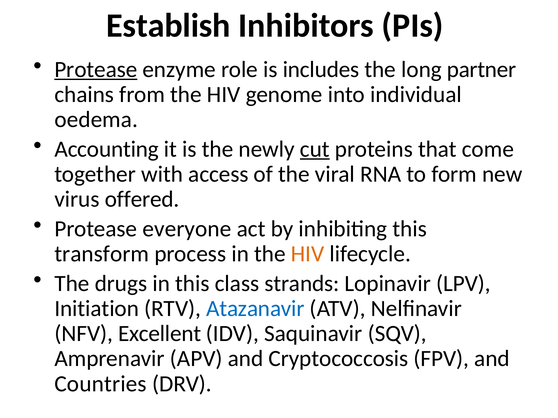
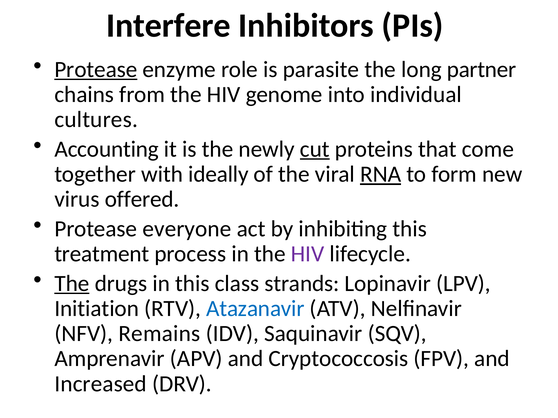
Establish: Establish -> Interfere
includes: includes -> parasite
oedema: oedema -> cultures
access: access -> ideally
RNA underline: none -> present
transform: transform -> treatment
HIV at (308, 254) colour: orange -> purple
The at (72, 284) underline: none -> present
Excellent: Excellent -> Remains
Countries: Countries -> Increased
